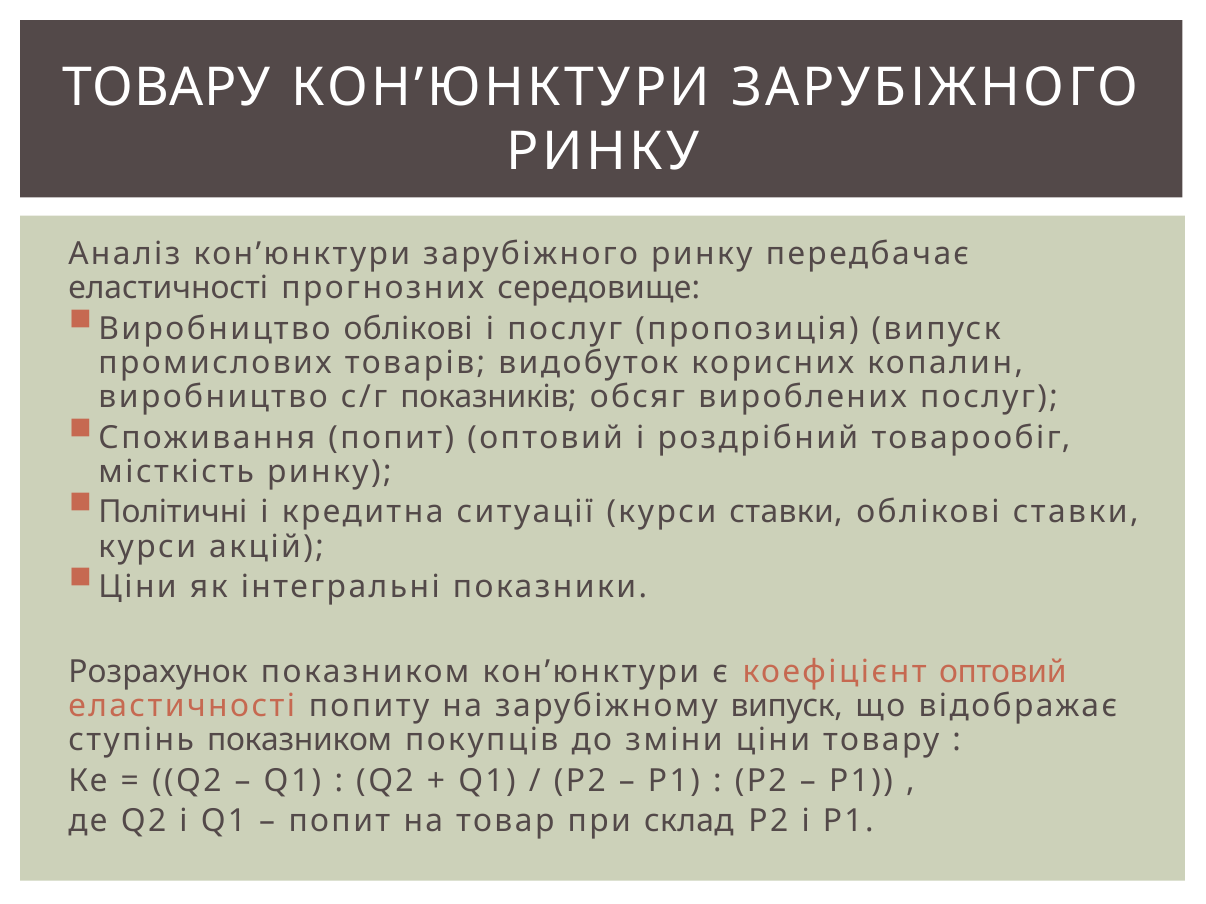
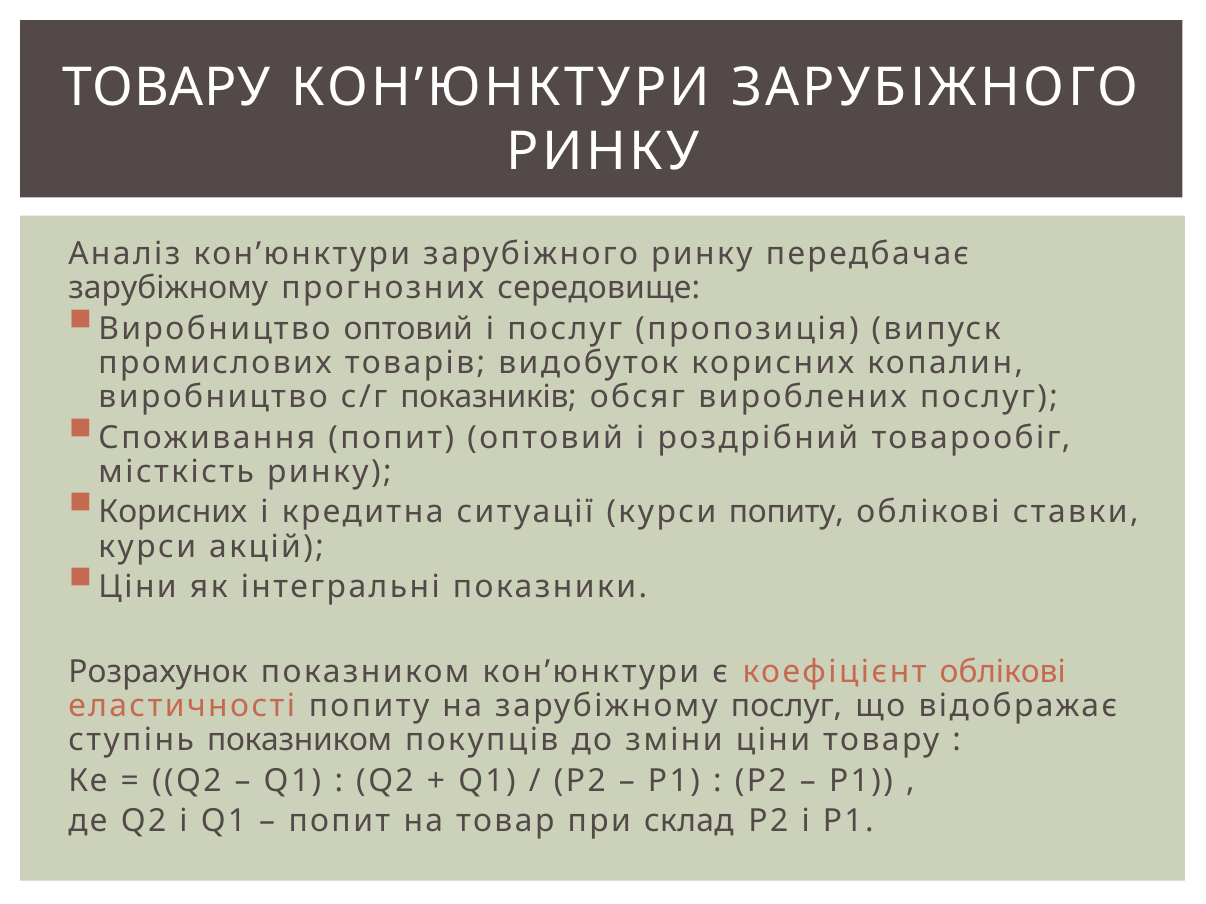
еластичності at (168, 288): еластичності -> зарубіжному
Виробництво облікові: облікові -> оптовий
Політичні at (173, 513): Політичні -> Корисних
курси ставки: ставки -> попиту
коефіцієнт оптовий: оптовий -> облікові
зарубіжному випуск: випуск -> послуг
